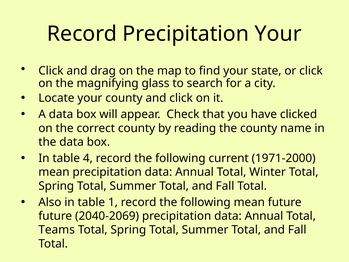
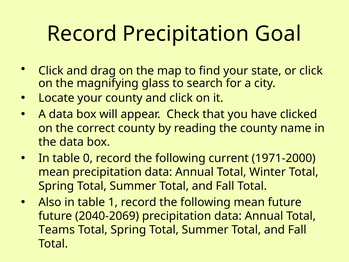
Precipitation Your: Your -> Goal
4: 4 -> 0
